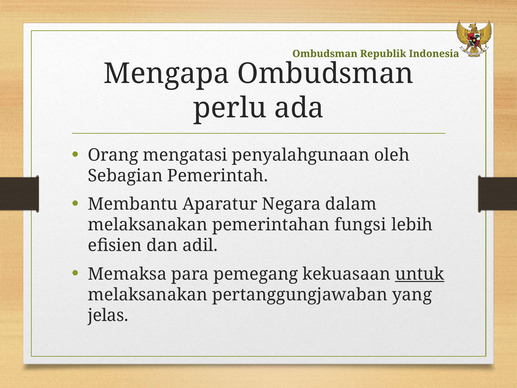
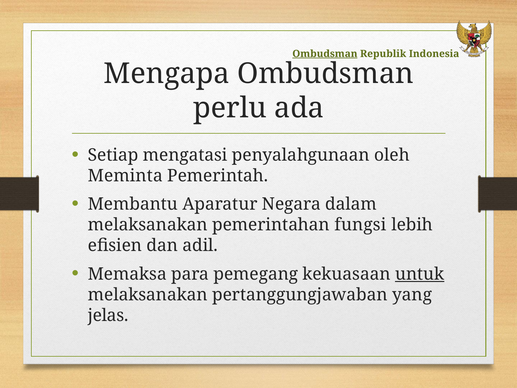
Ombudsman at (325, 54) underline: none -> present
Orang: Orang -> Setiap
Sebagian: Sebagian -> Meminta
